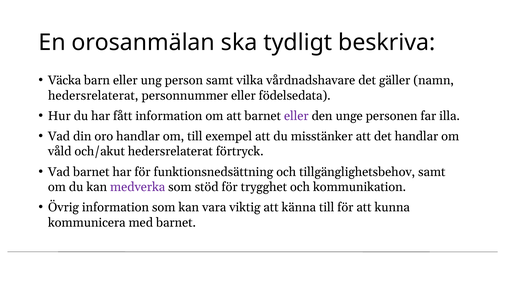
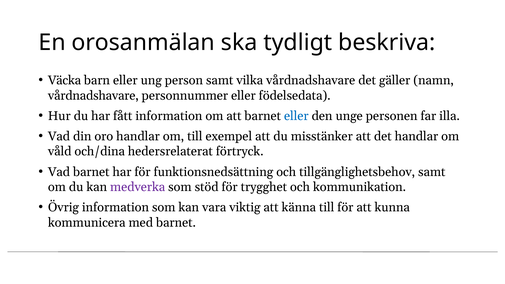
hedersrelaterat at (93, 96): hedersrelaterat -> vårdnadshavare
eller at (296, 116) colour: purple -> blue
och/akut: och/akut -> och/dina
